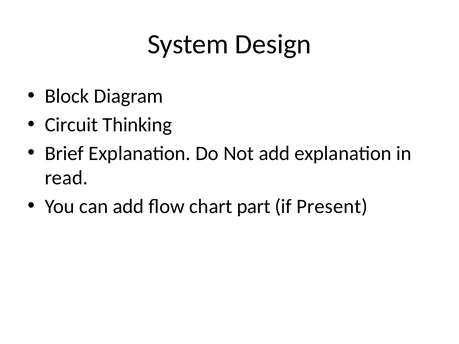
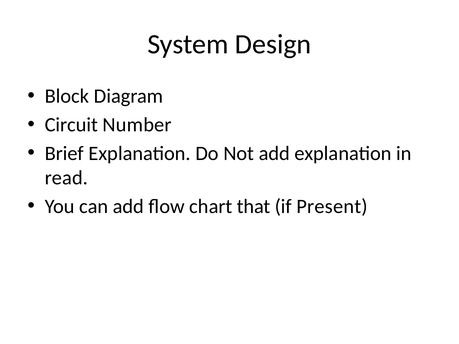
Thinking: Thinking -> Number
part: part -> that
